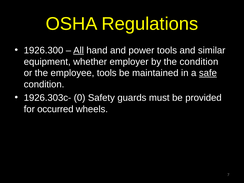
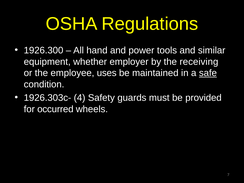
All underline: present -> none
the condition: condition -> receiving
employee tools: tools -> uses
0: 0 -> 4
